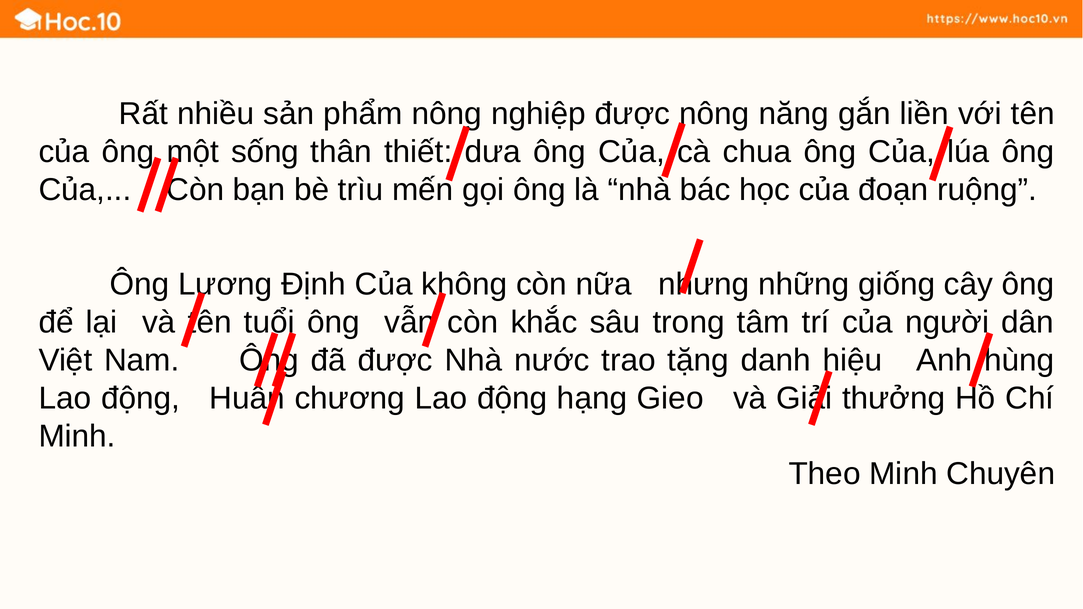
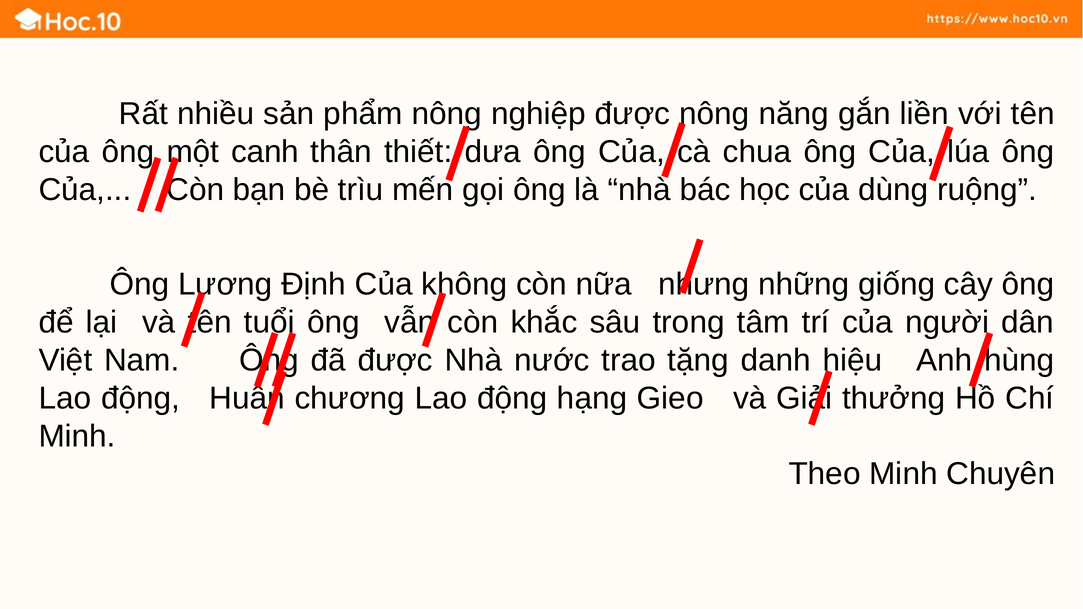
sống: sống -> canh
đoạn: đoạn -> dùng
